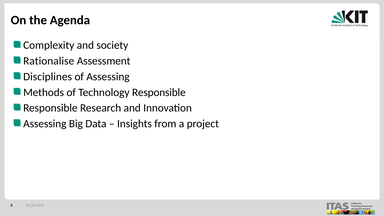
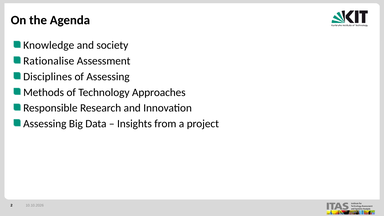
Complexity: Complexity -> Knowledge
Technology Responsible: Responsible -> Approaches
